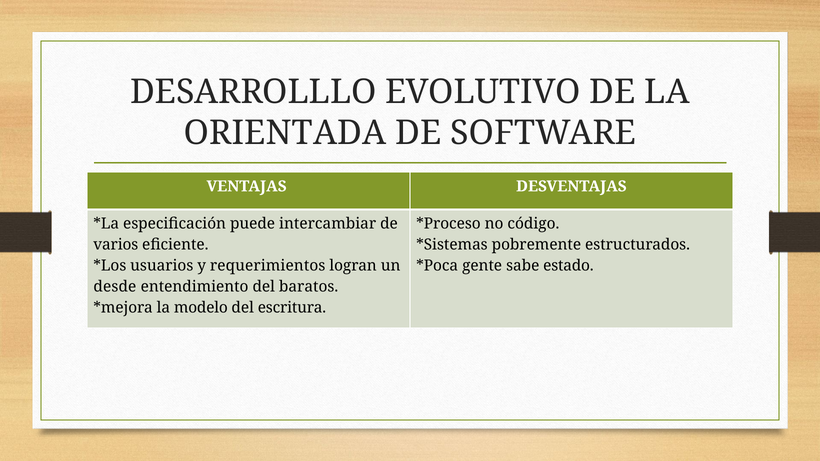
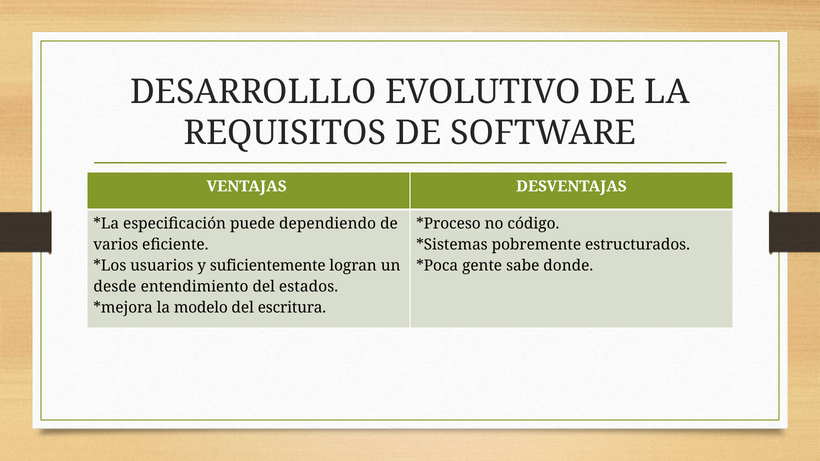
ORIENTADA: ORIENTADA -> REQUISITOS
intercambiar: intercambiar -> dependiendo
requerimientos: requerimientos -> suficientemente
estado: estado -> donde
baratos: baratos -> estados
